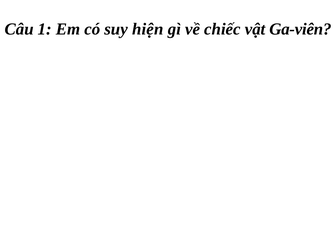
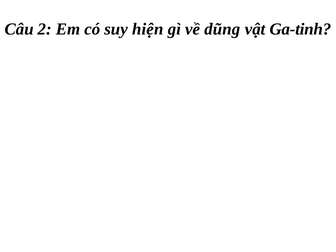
1: 1 -> 2
chiếc: chiếc -> dũng
Ga-viên: Ga-viên -> Ga-tinh
